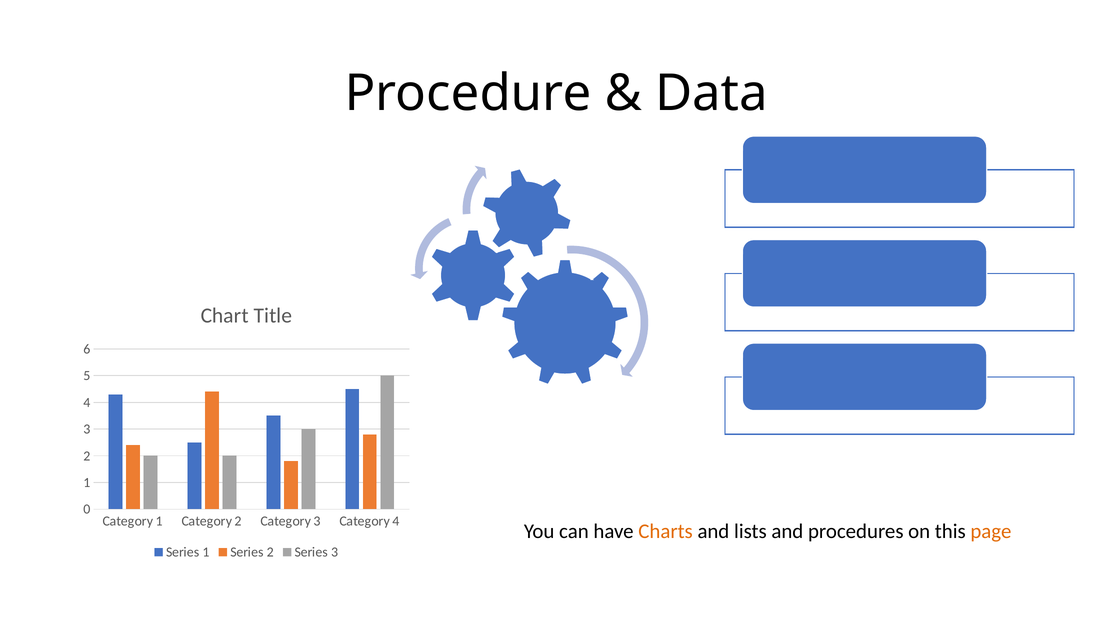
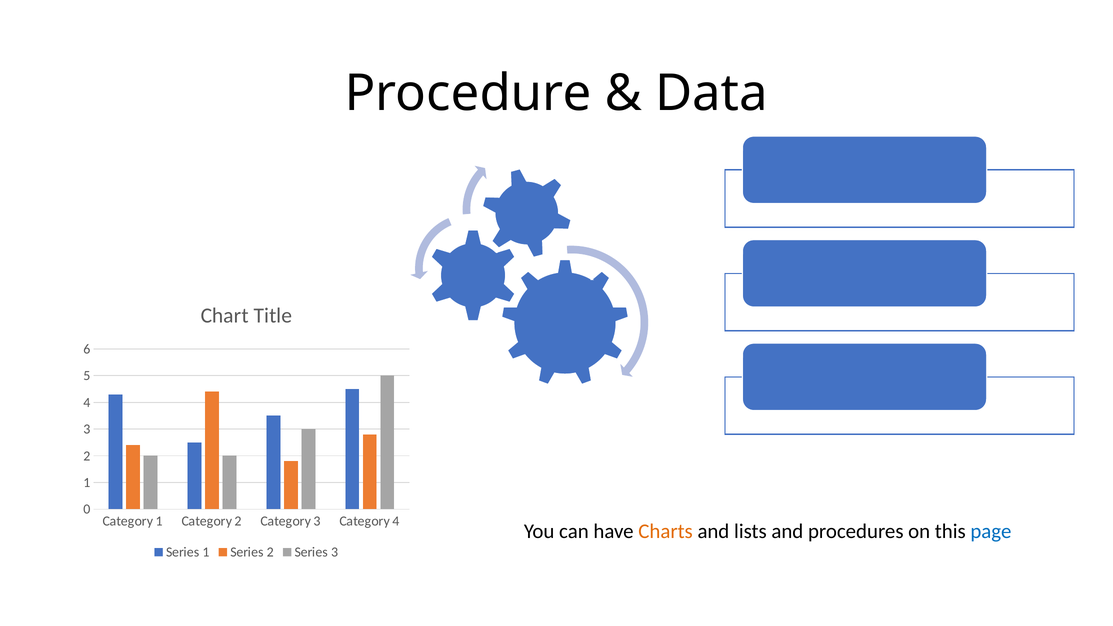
page colour: orange -> blue
